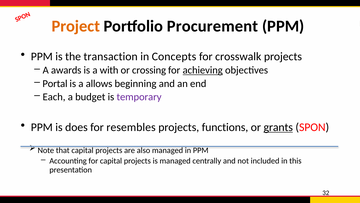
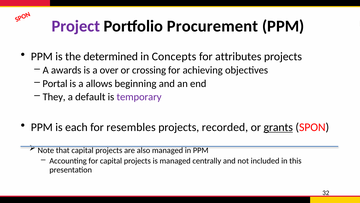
Project colour: orange -> purple
transaction: transaction -> determined
crosswalk: crosswalk -> attributes
with: with -> over
achieving underline: present -> none
Each: Each -> They
budget: budget -> default
does: does -> each
functions: functions -> recorded
